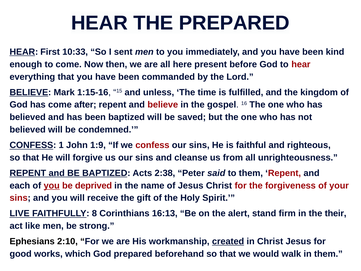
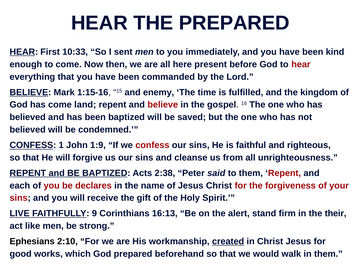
unless: unless -> enemy
after: after -> land
you at (52, 185) underline: present -> none
deprived: deprived -> declares
8: 8 -> 9
